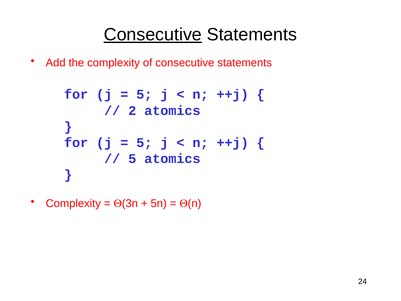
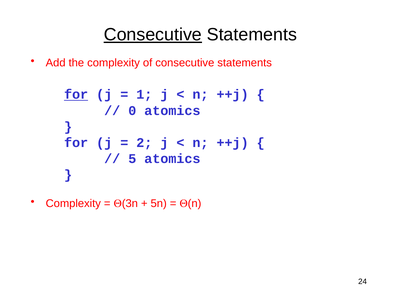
for at (76, 94) underline: none -> present
5 at (144, 94): 5 -> 1
2: 2 -> 0
5 at (144, 143): 5 -> 2
